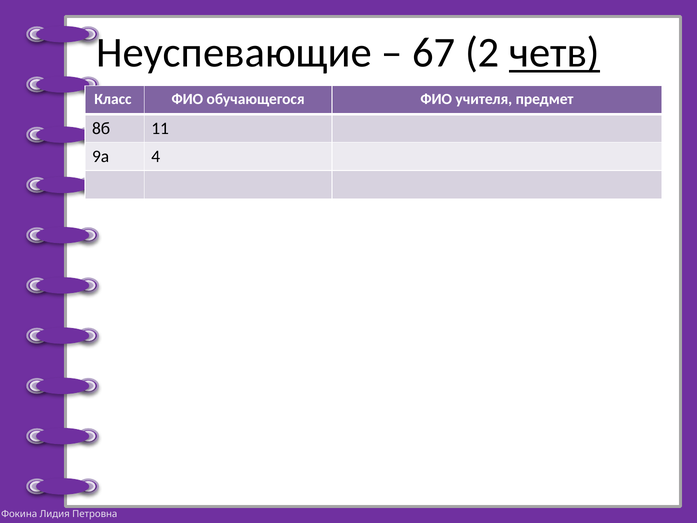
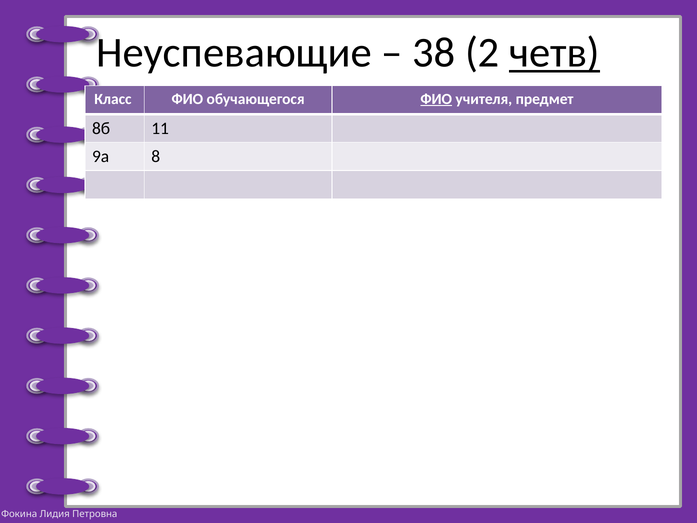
67: 67 -> 38
ФИО at (436, 99) underline: none -> present
4: 4 -> 8
